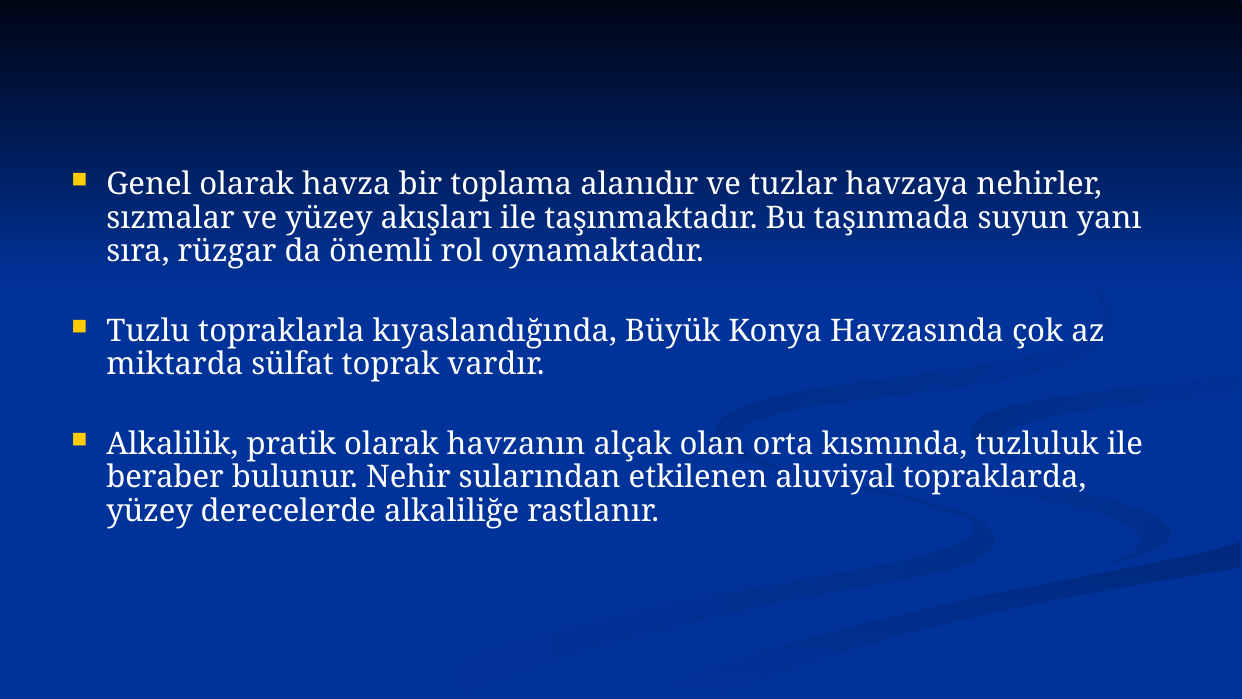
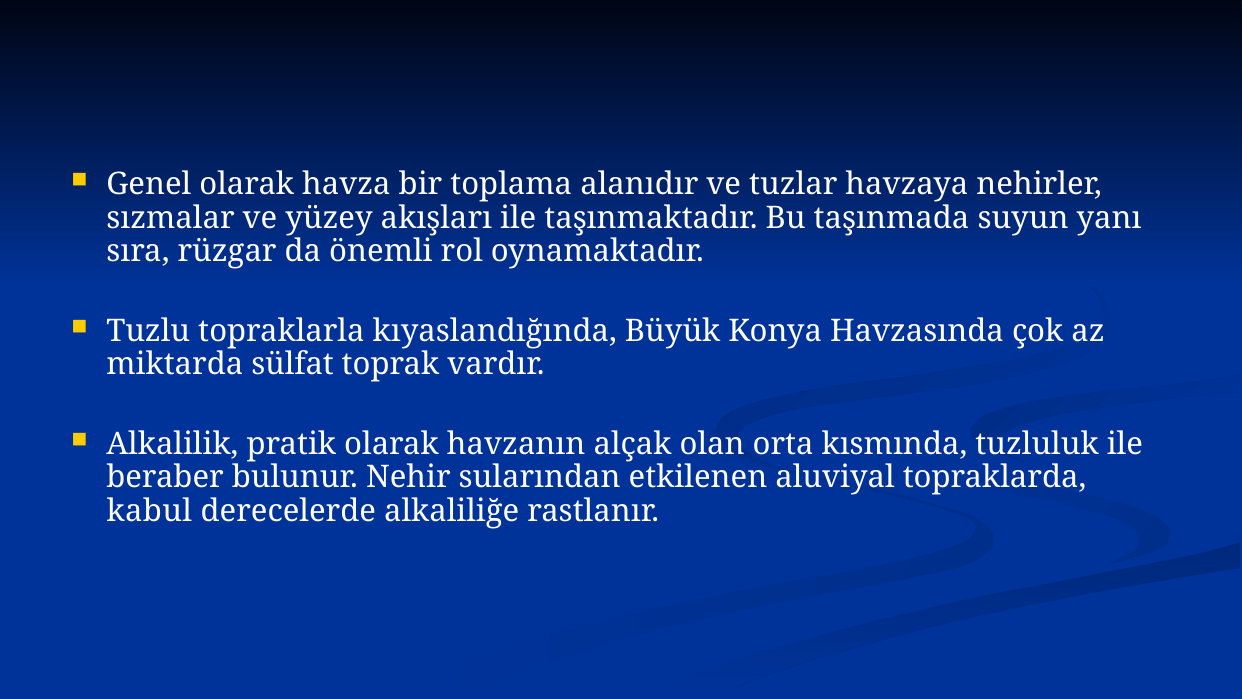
yüzey at (150, 511): yüzey -> kabul
